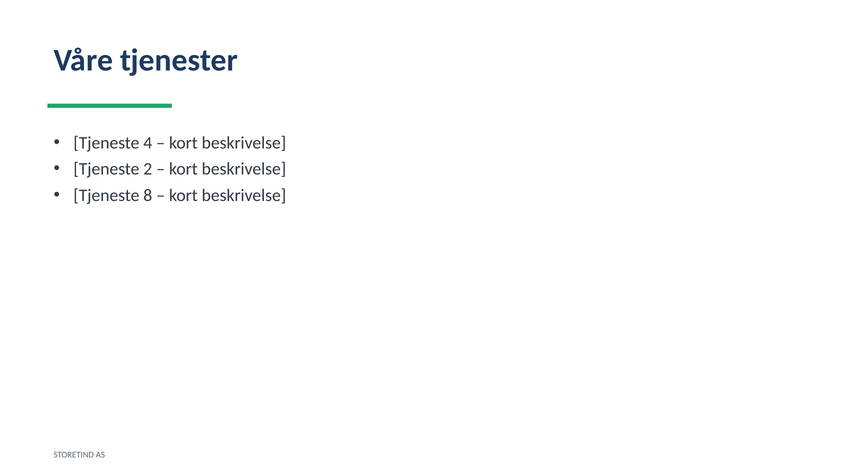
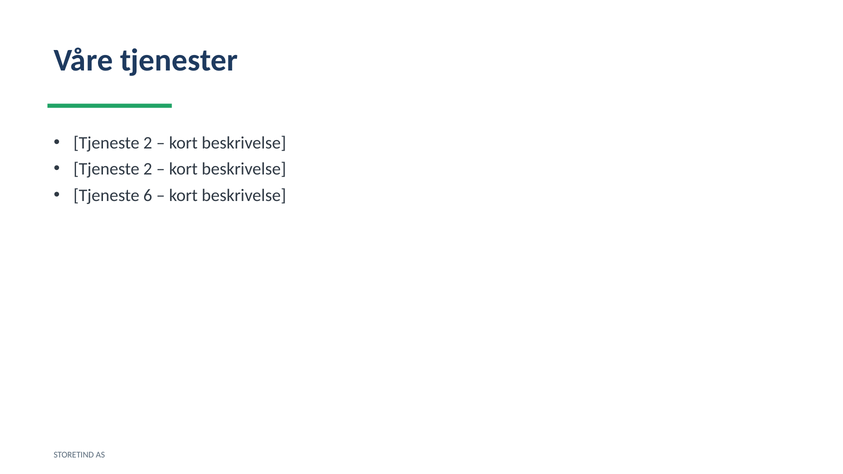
4 at (148, 143): 4 -> 2
8: 8 -> 6
